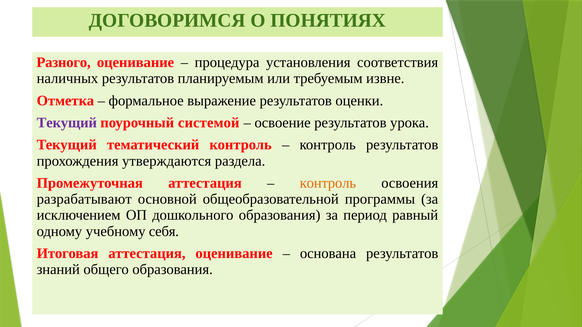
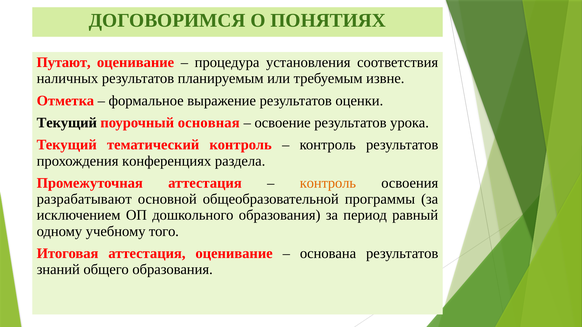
Разного: Разного -> Путают
Текущий at (67, 123) colour: purple -> black
системой: системой -> основная
утверждаются: утверждаются -> конференциях
себя: себя -> того
